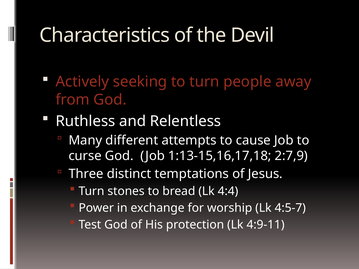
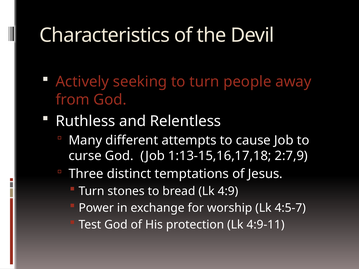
4:4: 4:4 -> 4:9
